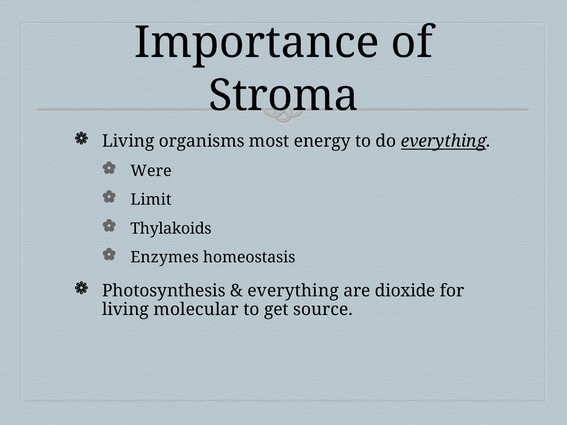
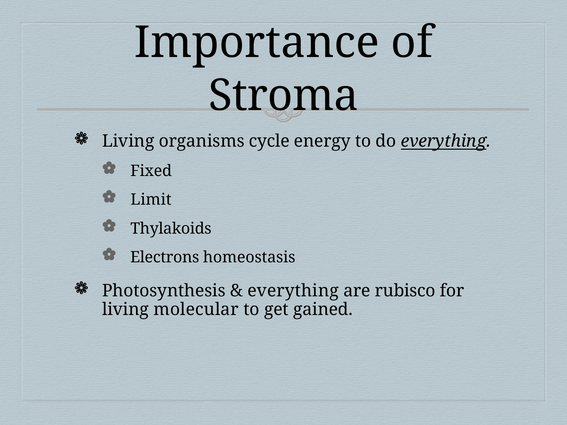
most: most -> cycle
Were: Were -> Fixed
Enzymes: Enzymes -> Electrons
dioxide: dioxide -> rubisco
source: source -> gained
